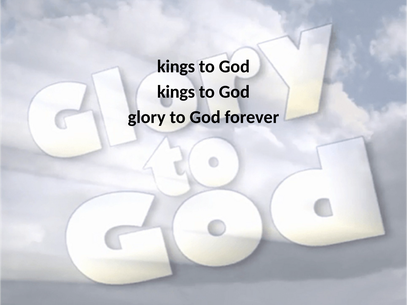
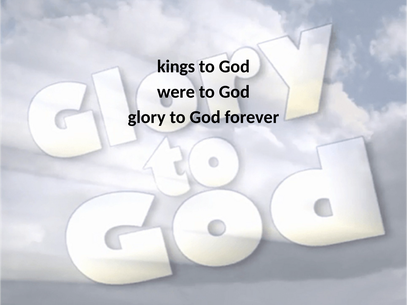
kings at (176, 92): kings -> were
